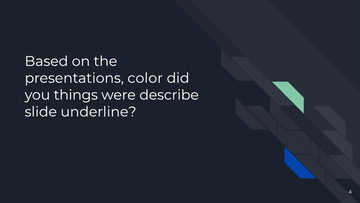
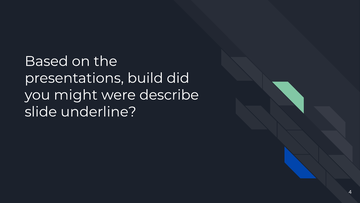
color: color -> build
things: things -> might
